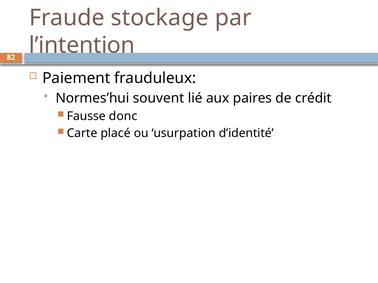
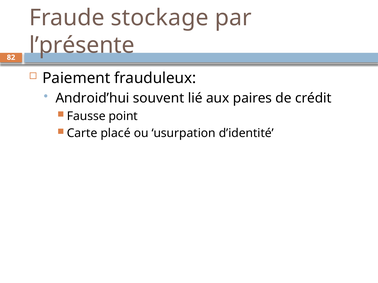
l’intention: l’intention -> l’présente
Normes’hui: Normes’hui -> Android’hui
donc: donc -> point
